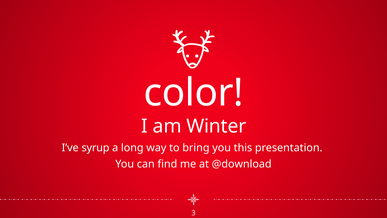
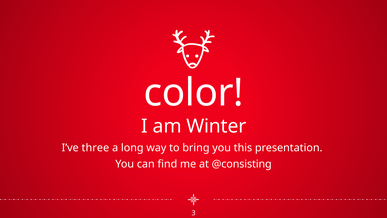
syrup: syrup -> three
@download: @download -> @consisting
